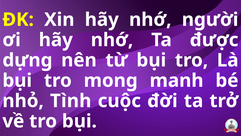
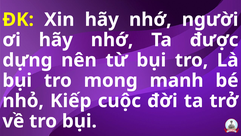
Tình: Tình -> Kiếp
